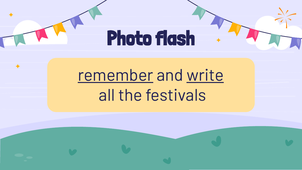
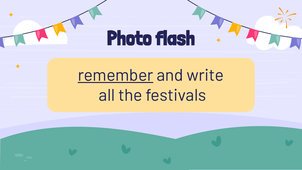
write underline: present -> none
